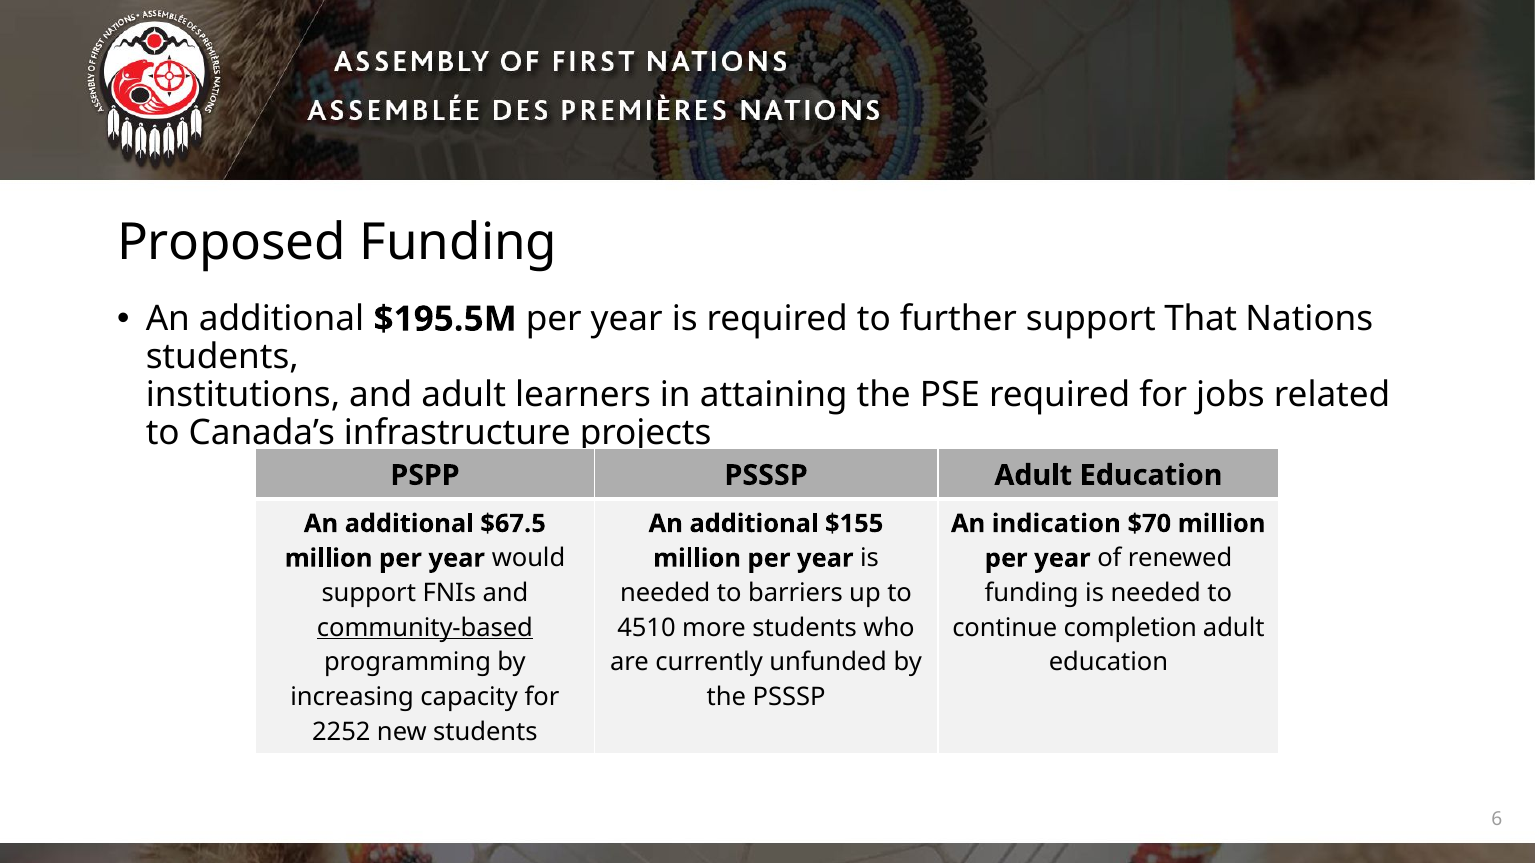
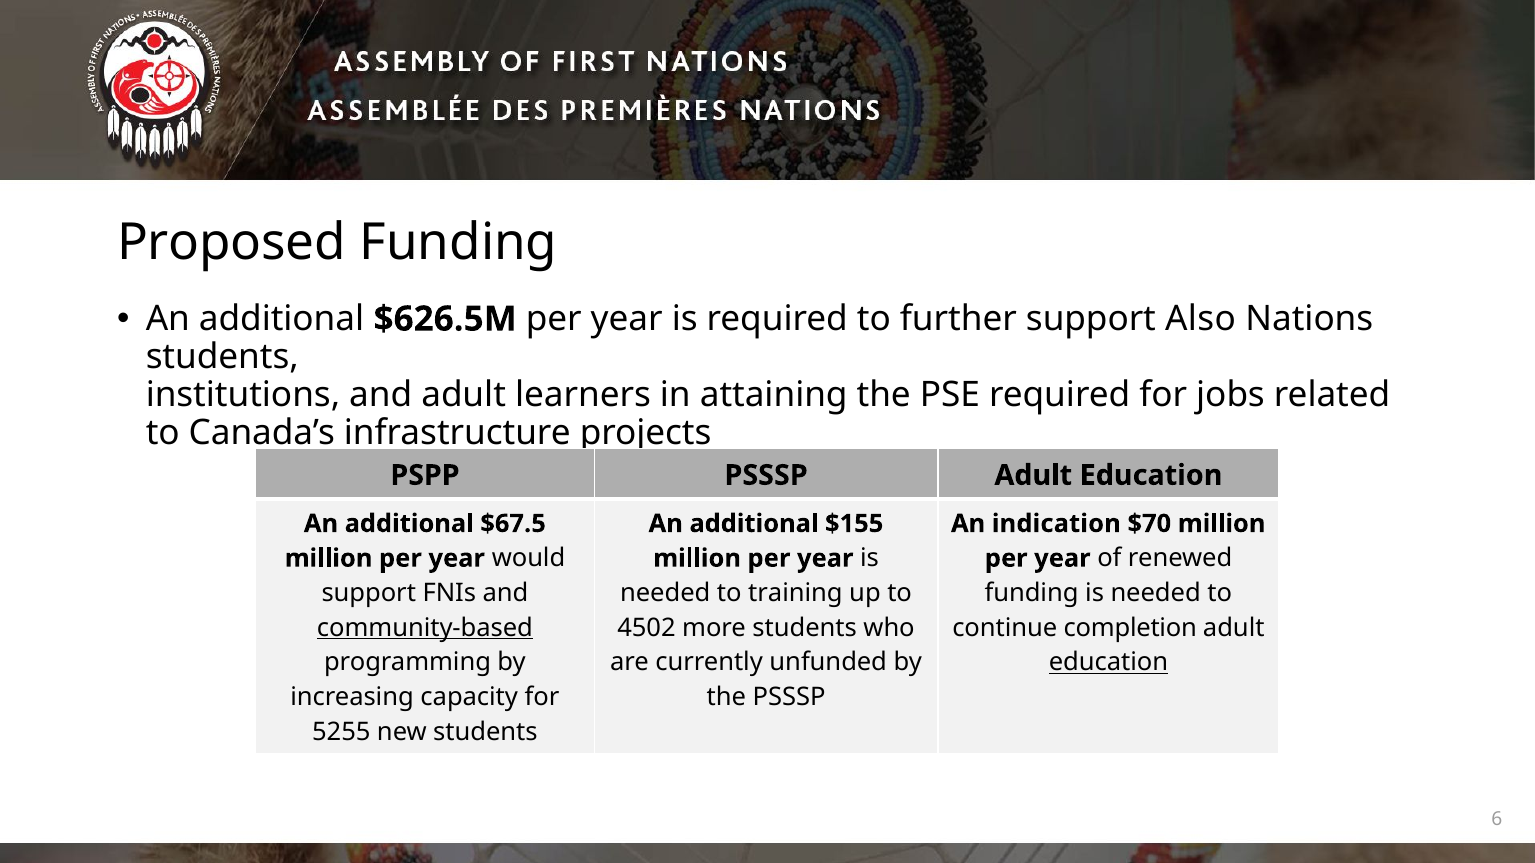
$195.5M: $195.5M -> $626.5M
That: That -> Also
barriers: barriers -> training
4510: 4510 -> 4502
education at (1108, 663) underline: none -> present
2252: 2252 -> 5255
